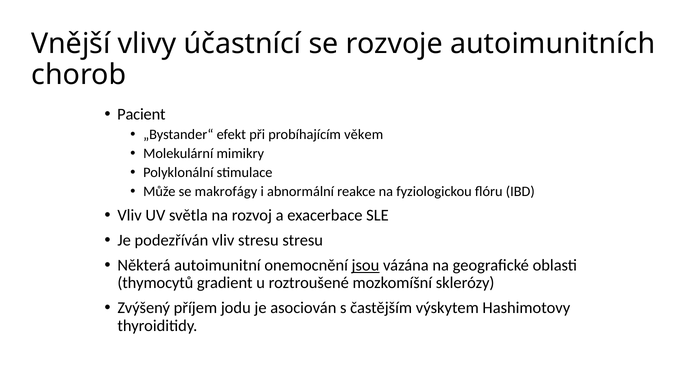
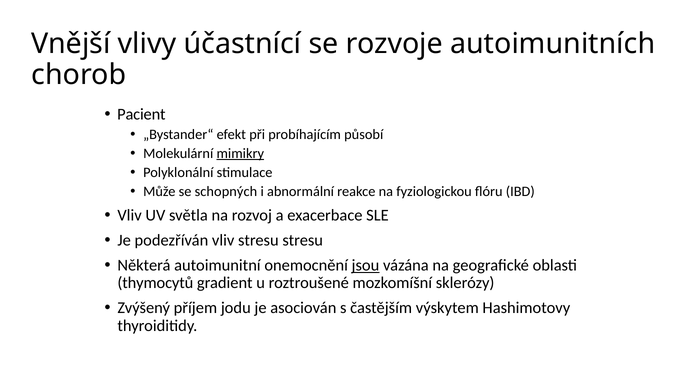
věkem: věkem -> působí
mimikry underline: none -> present
makrofágy: makrofágy -> schopných
